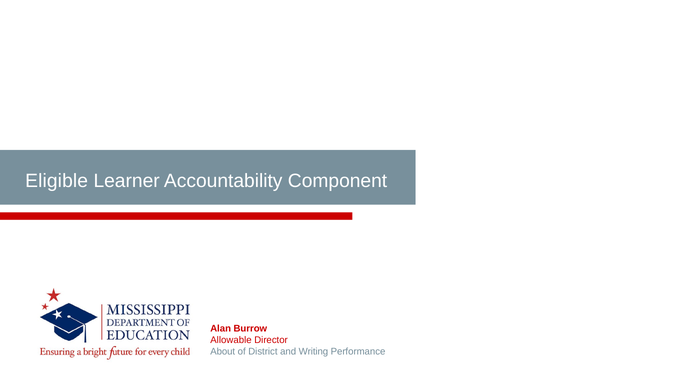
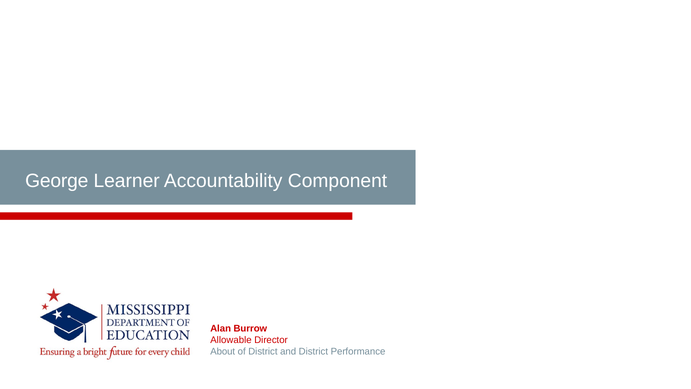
Eligible: Eligible -> George
and Writing: Writing -> District
